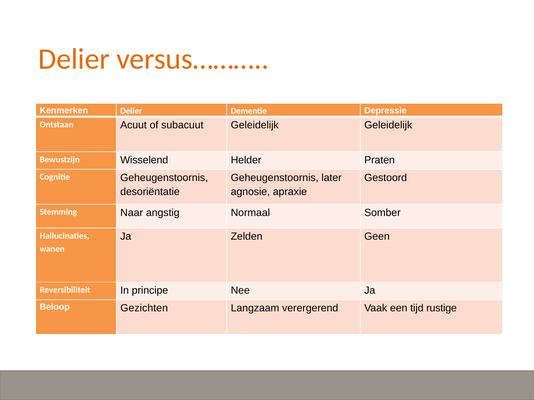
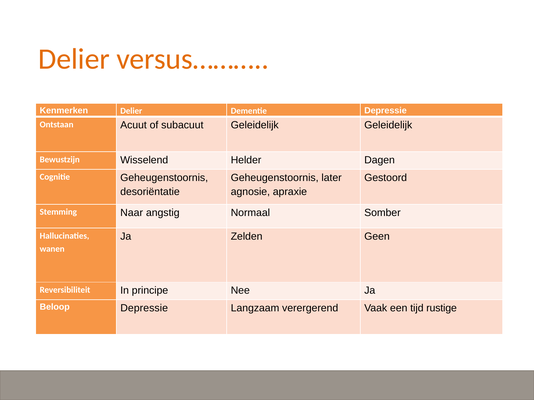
Praten: Praten -> Dagen
Beloop Gezichten: Gezichten -> Depressie
